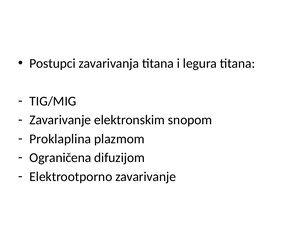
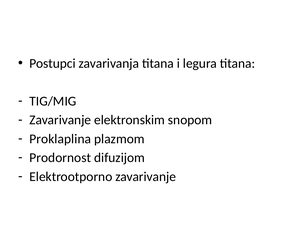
Ograničena: Ograničena -> Prodornost
